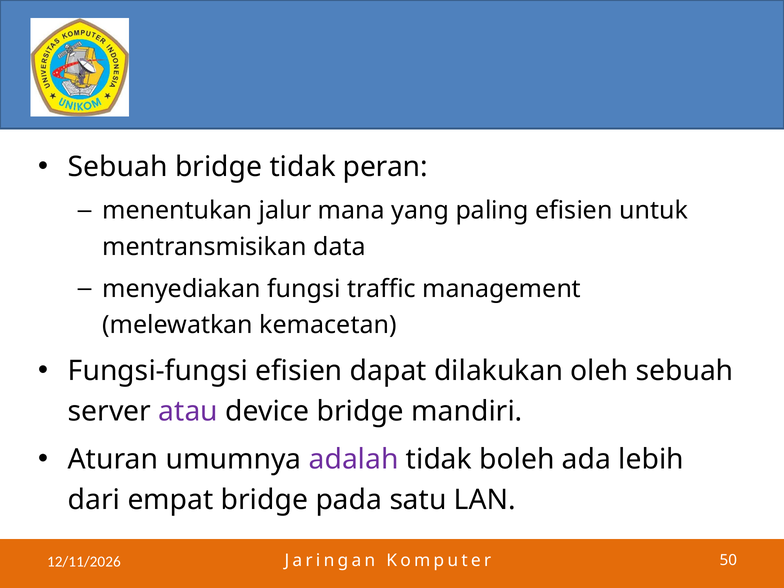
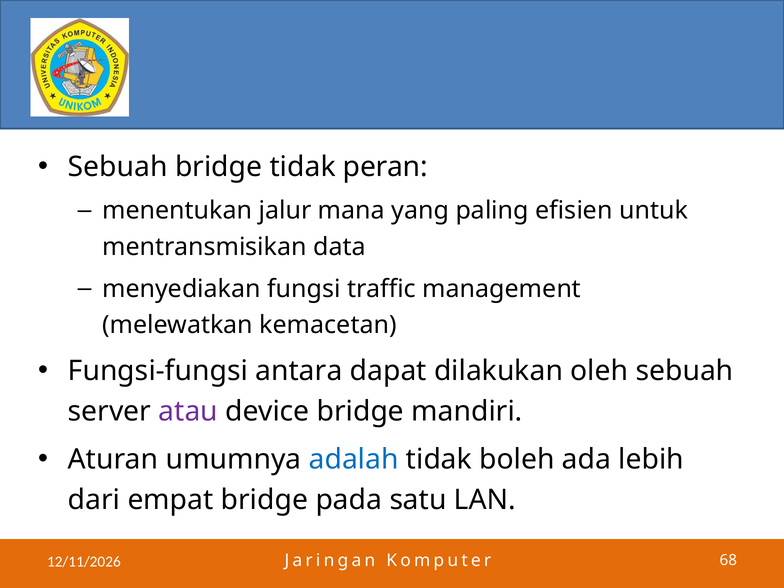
Fungsi-fungsi efisien: efisien -> antara
adalah colour: purple -> blue
50: 50 -> 68
